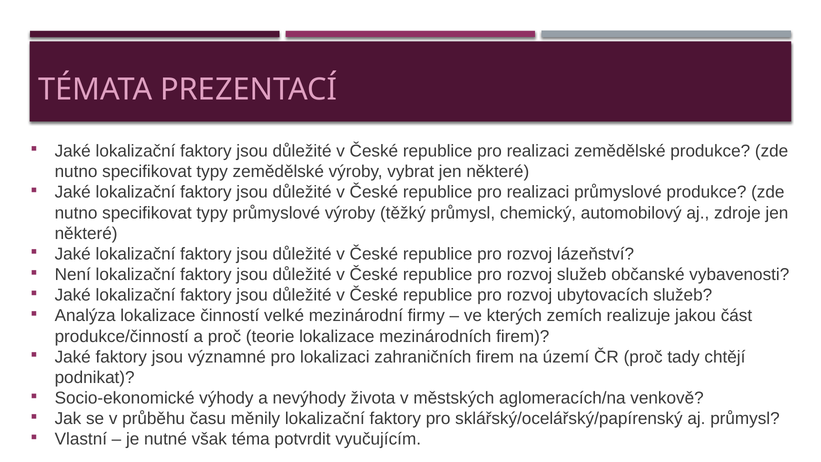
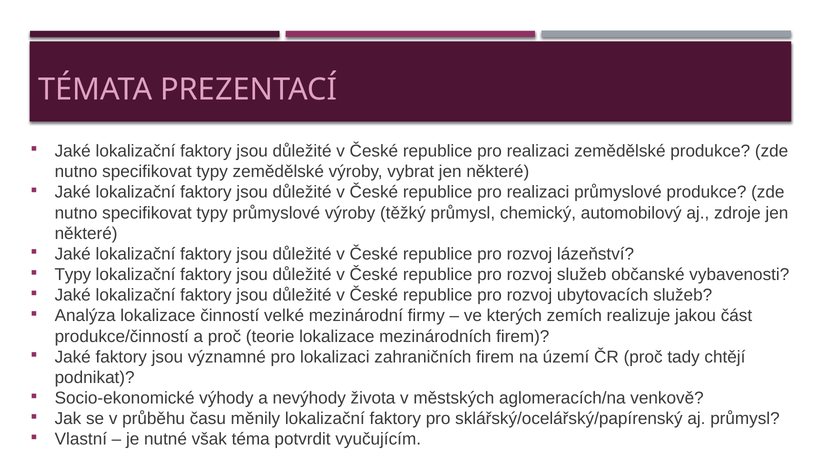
Není at (73, 275): Není -> Typy
